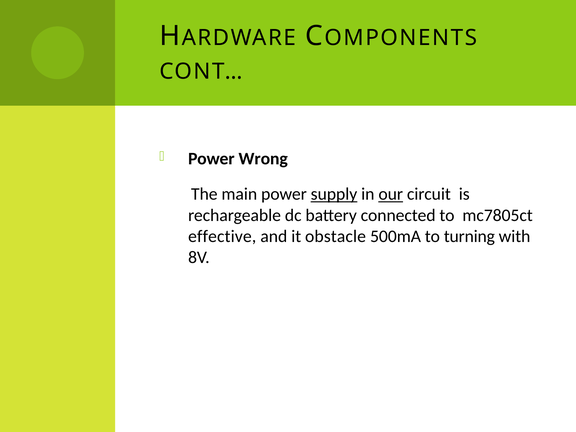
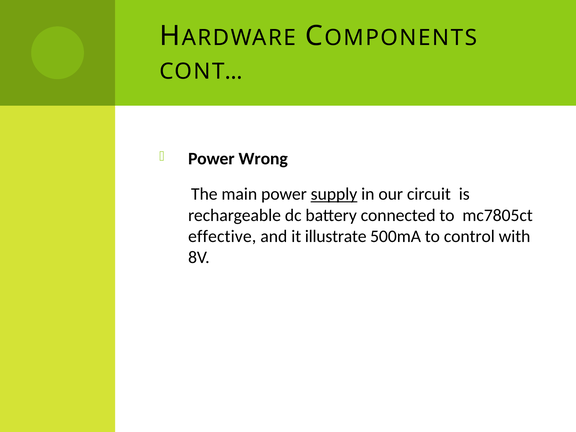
our underline: present -> none
obstacle: obstacle -> illustrate
turning: turning -> control
